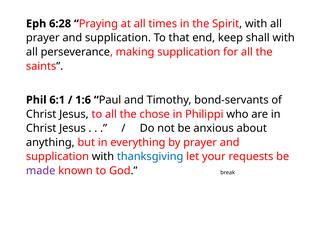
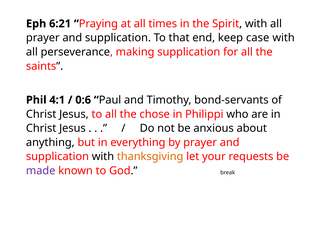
6:28: 6:28 -> 6:21
shall: shall -> case
6:1: 6:1 -> 4:1
1:6: 1:6 -> 0:6
thanksgiving colour: blue -> orange
